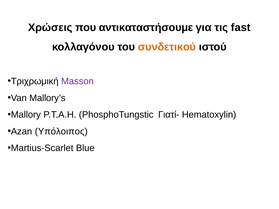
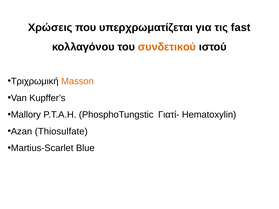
αντικαταστήσουμε: αντικαταστήσουμε -> υπερχρωματίζεται
Masson colour: purple -> orange
Mallory’s: Mallory’s -> Kupffer’s
Υπόλοιπος: Υπόλοιπος -> Thiosulfate
